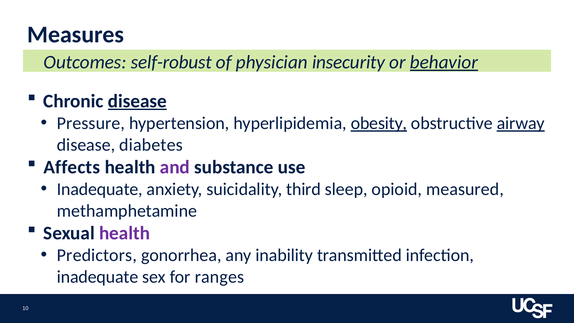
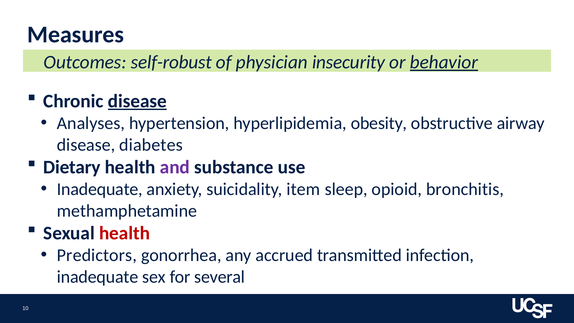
Pressure: Pressure -> Analyses
obesity underline: present -> none
airway underline: present -> none
Affects: Affects -> Dietary
third: third -> item
measured: measured -> bronchitis
health at (124, 233) colour: purple -> red
inability: inability -> accrued
ranges: ranges -> several
